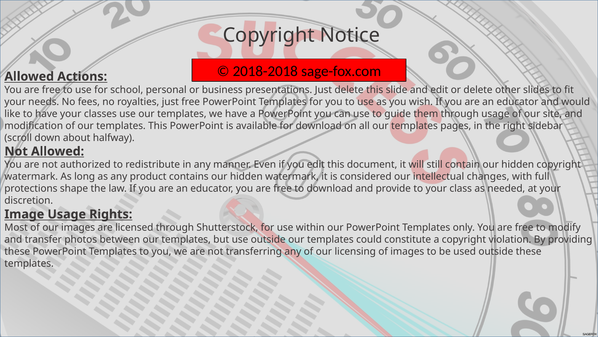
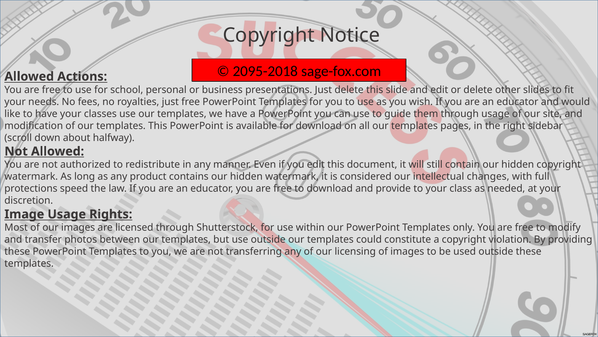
2018-2018: 2018-2018 -> 2095-2018
shape: shape -> speed
